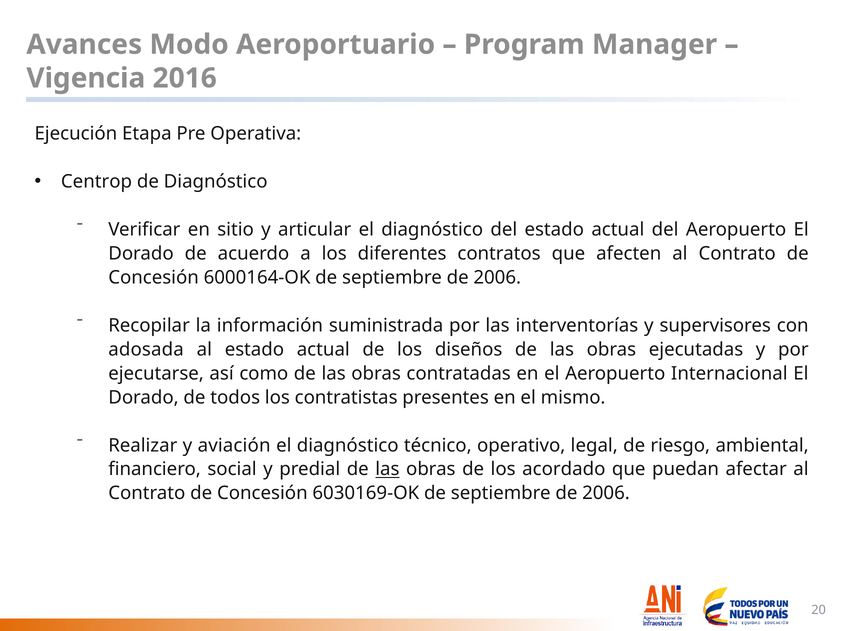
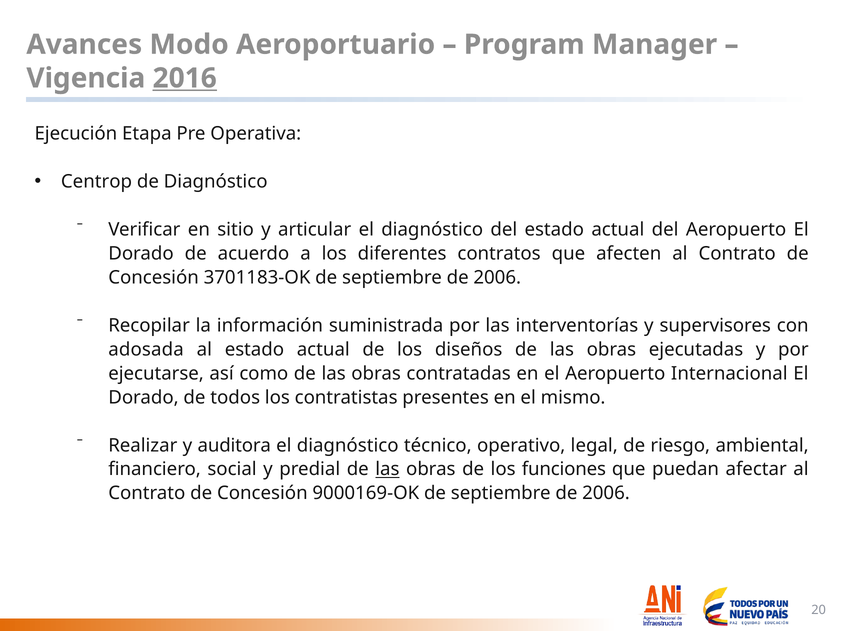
2016 underline: none -> present
6000164-OK: 6000164-OK -> 3701183-OK
aviación: aviación -> auditora
acordado: acordado -> funciones
6030169-OK: 6030169-OK -> 9000169-OK
